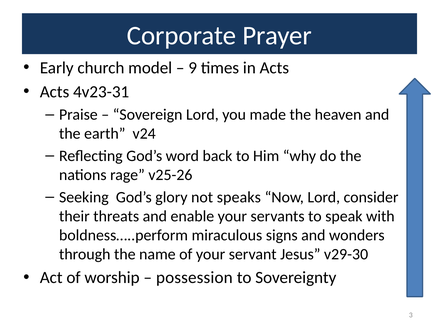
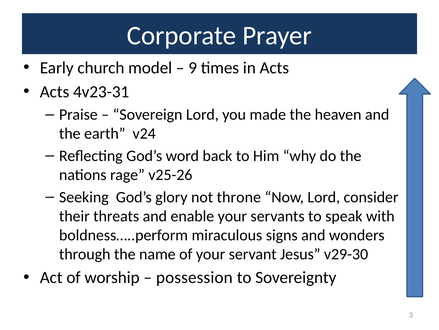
speaks: speaks -> throne
